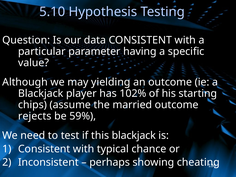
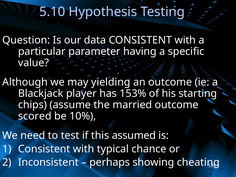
102%: 102% -> 153%
rejects: rejects -> scored
59%: 59% -> 10%
this blackjack: blackjack -> assumed
